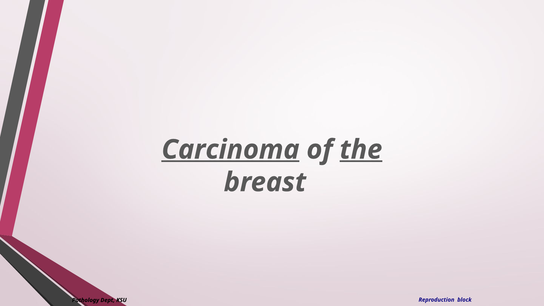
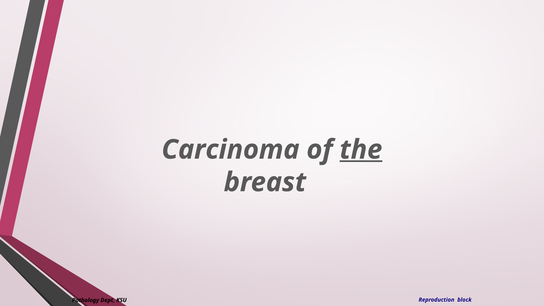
Carcinoma underline: present -> none
